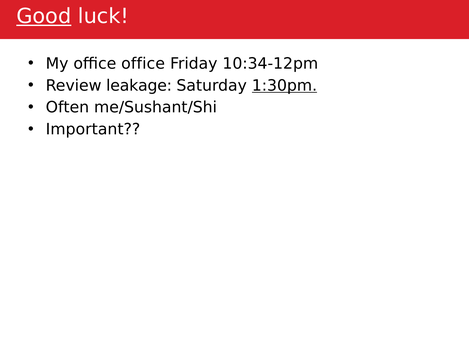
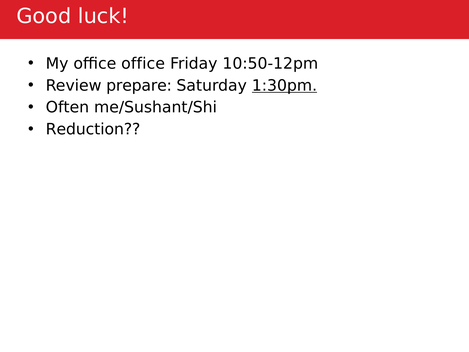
Good underline: present -> none
10:34-12pm: 10:34-12pm -> 10:50-12pm
leakage: leakage -> prepare
Important: Important -> Reduction
